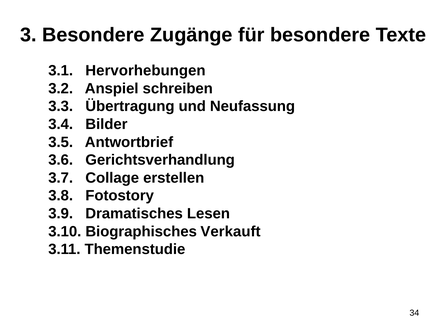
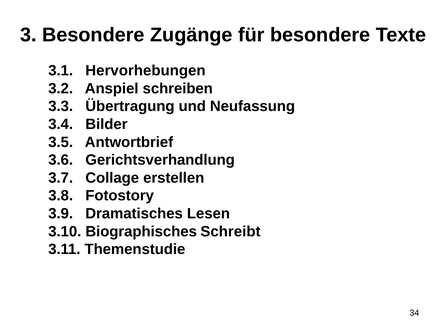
Verkauft: Verkauft -> Schreibt
